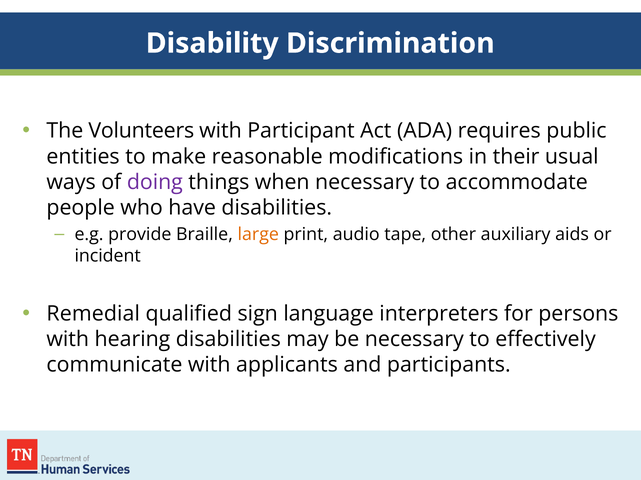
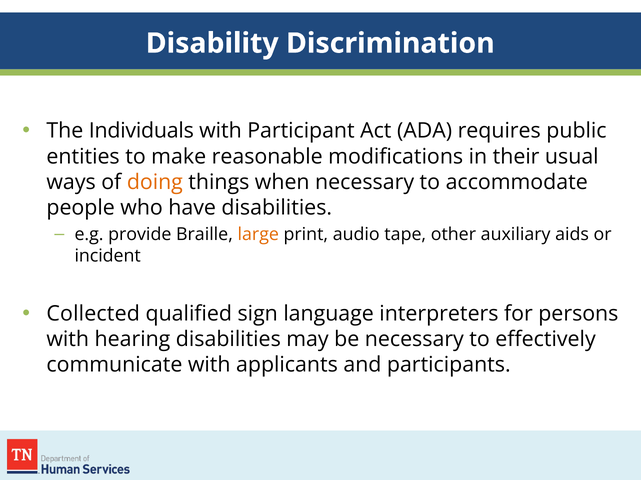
Volunteers: Volunteers -> Individuals
doing colour: purple -> orange
Remedial: Remedial -> Collected
